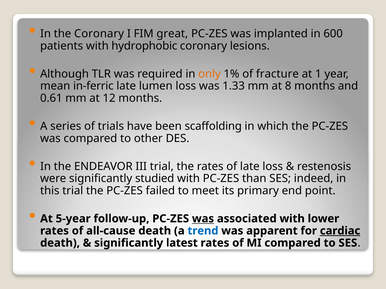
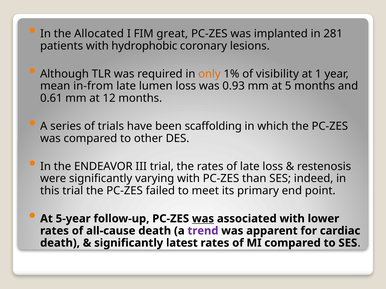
the Coronary: Coronary -> Allocated
600: 600 -> 281
fracture: fracture -> visibility
in-ferric: in-ferric -> in-from
1.33: 1.33 -> 0.93
8: 8 -> 5
studied: studied -> varying
trend colour: blue -> purple
cardiac underline: present -> none
